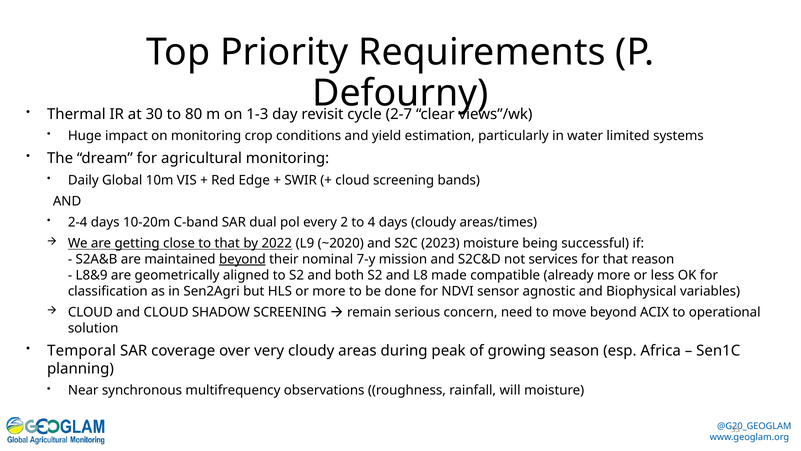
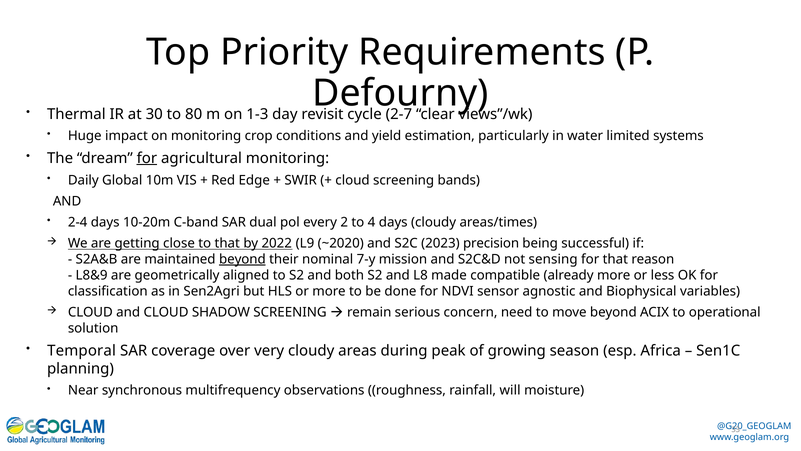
for at (147, 158) underline: none -> present
2023 moisture: moisture -> precision
services: services -> sensing
